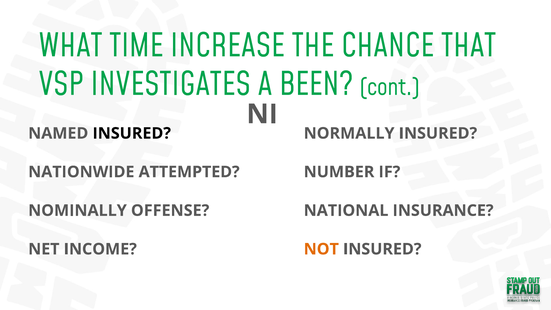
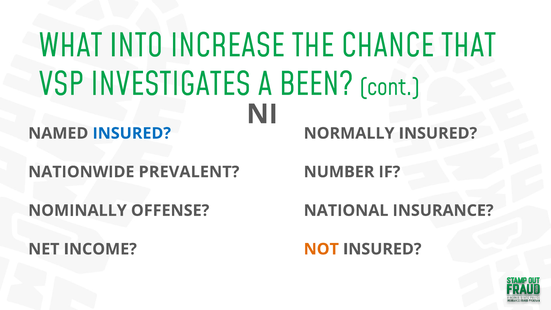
TIME: TIME -> INTO
INSURED at (132, 133) colour: black -> blue
ATTEMPTED: ATTEMPTED -> PREVALENT
